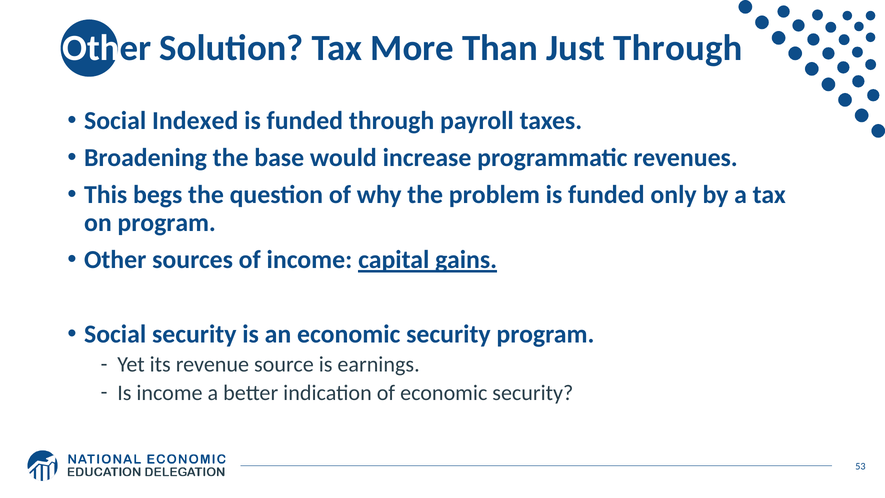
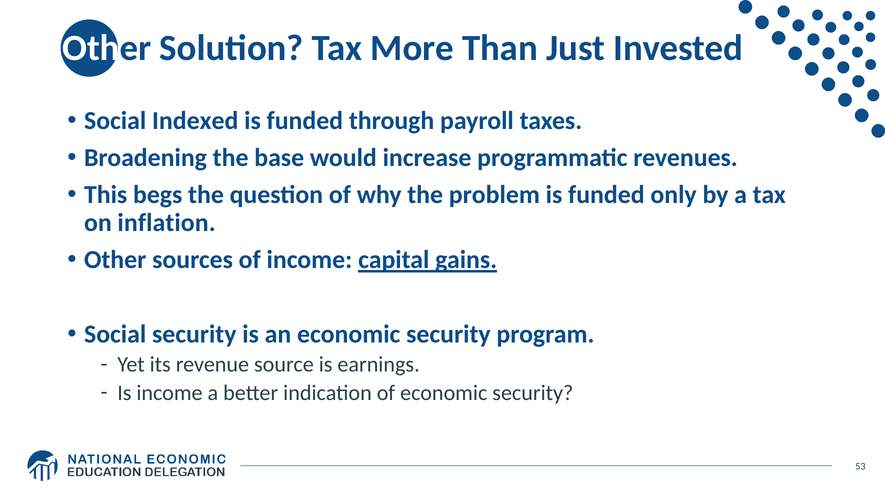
Just Through: Through -> Invested
on program: program -> inflation
